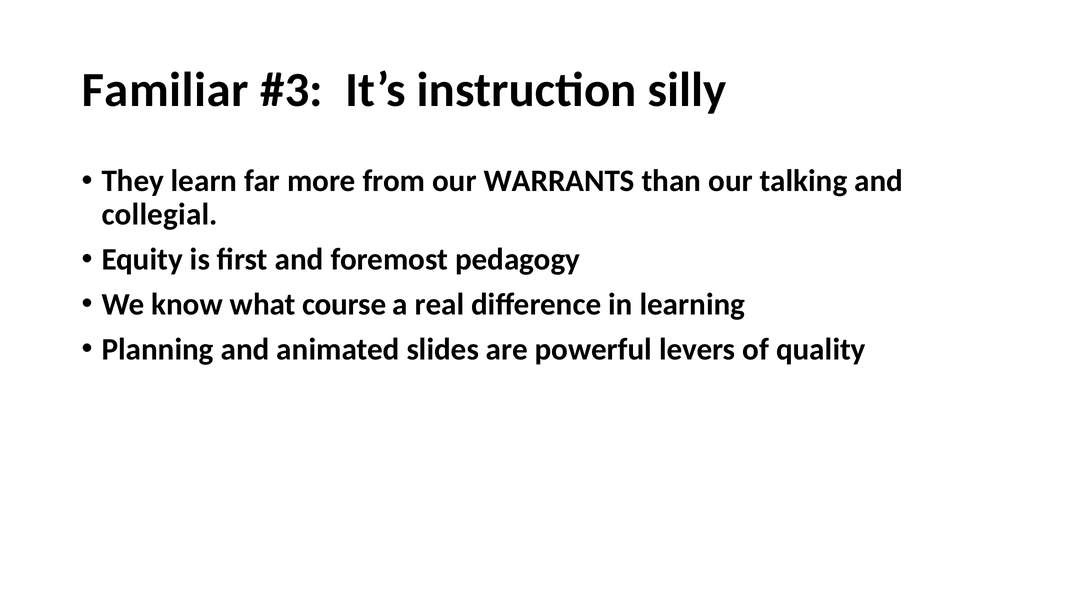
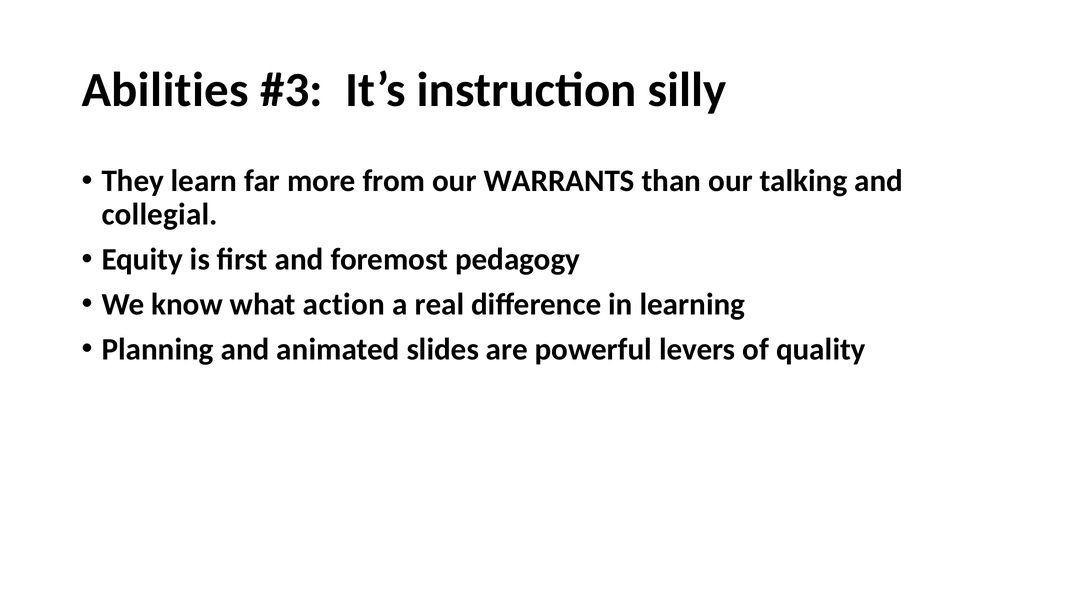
Familiar: Familiar -> Abilities
course: course -> action
